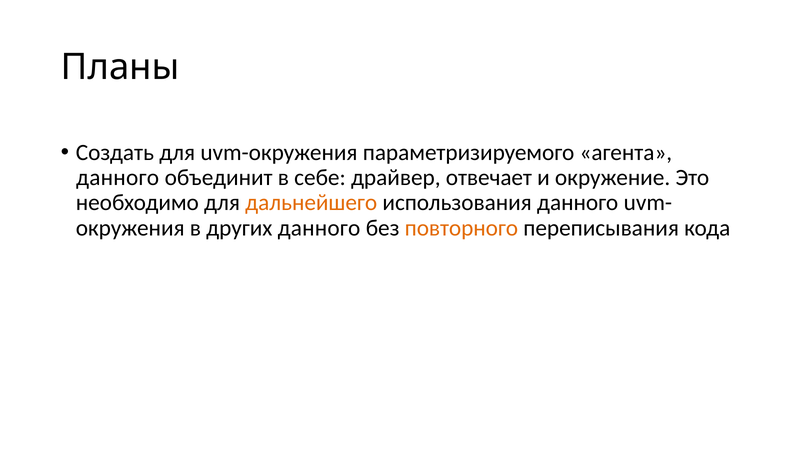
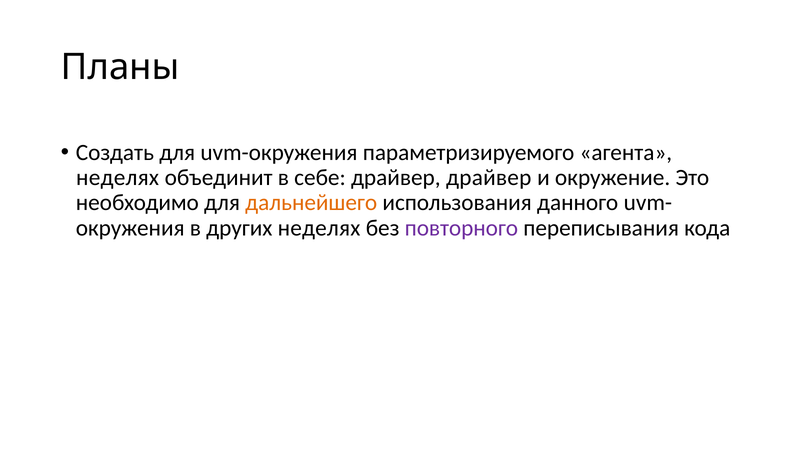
данного at (118, 178): данного -> неделях
драйвер отвечает: отвечает -> драйвер
других данного: данного -> неделях
повторного colour: orange -> purple
